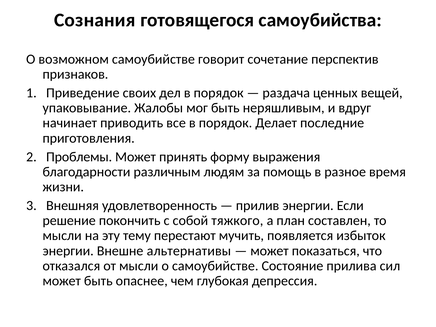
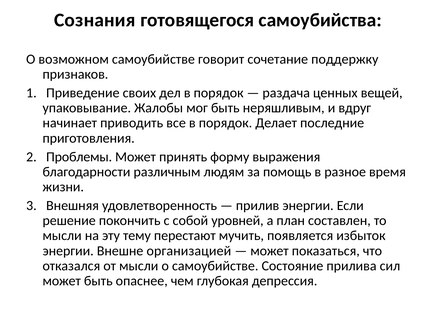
перспектив: перспектив -> поддержку
тяжкого: тяжкого -> уровней
альтернативы: альтернативы -> организацией
